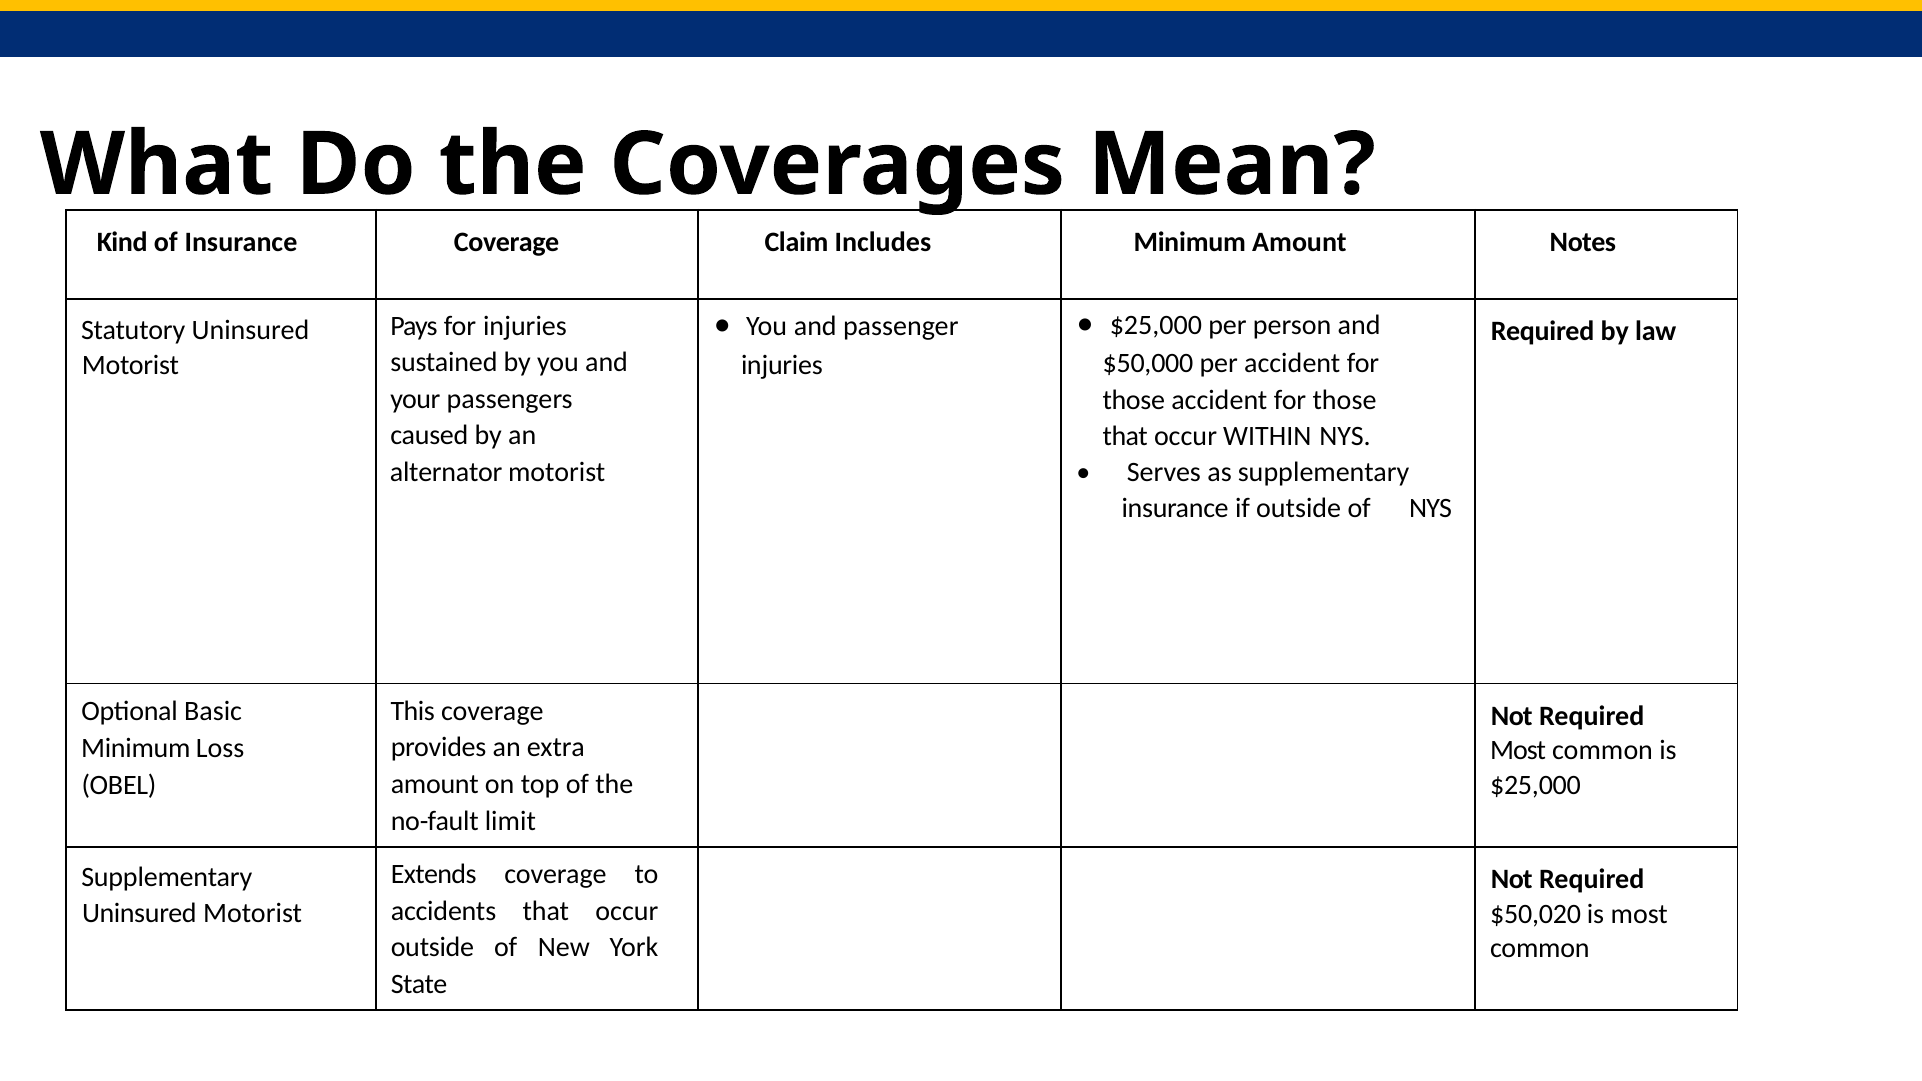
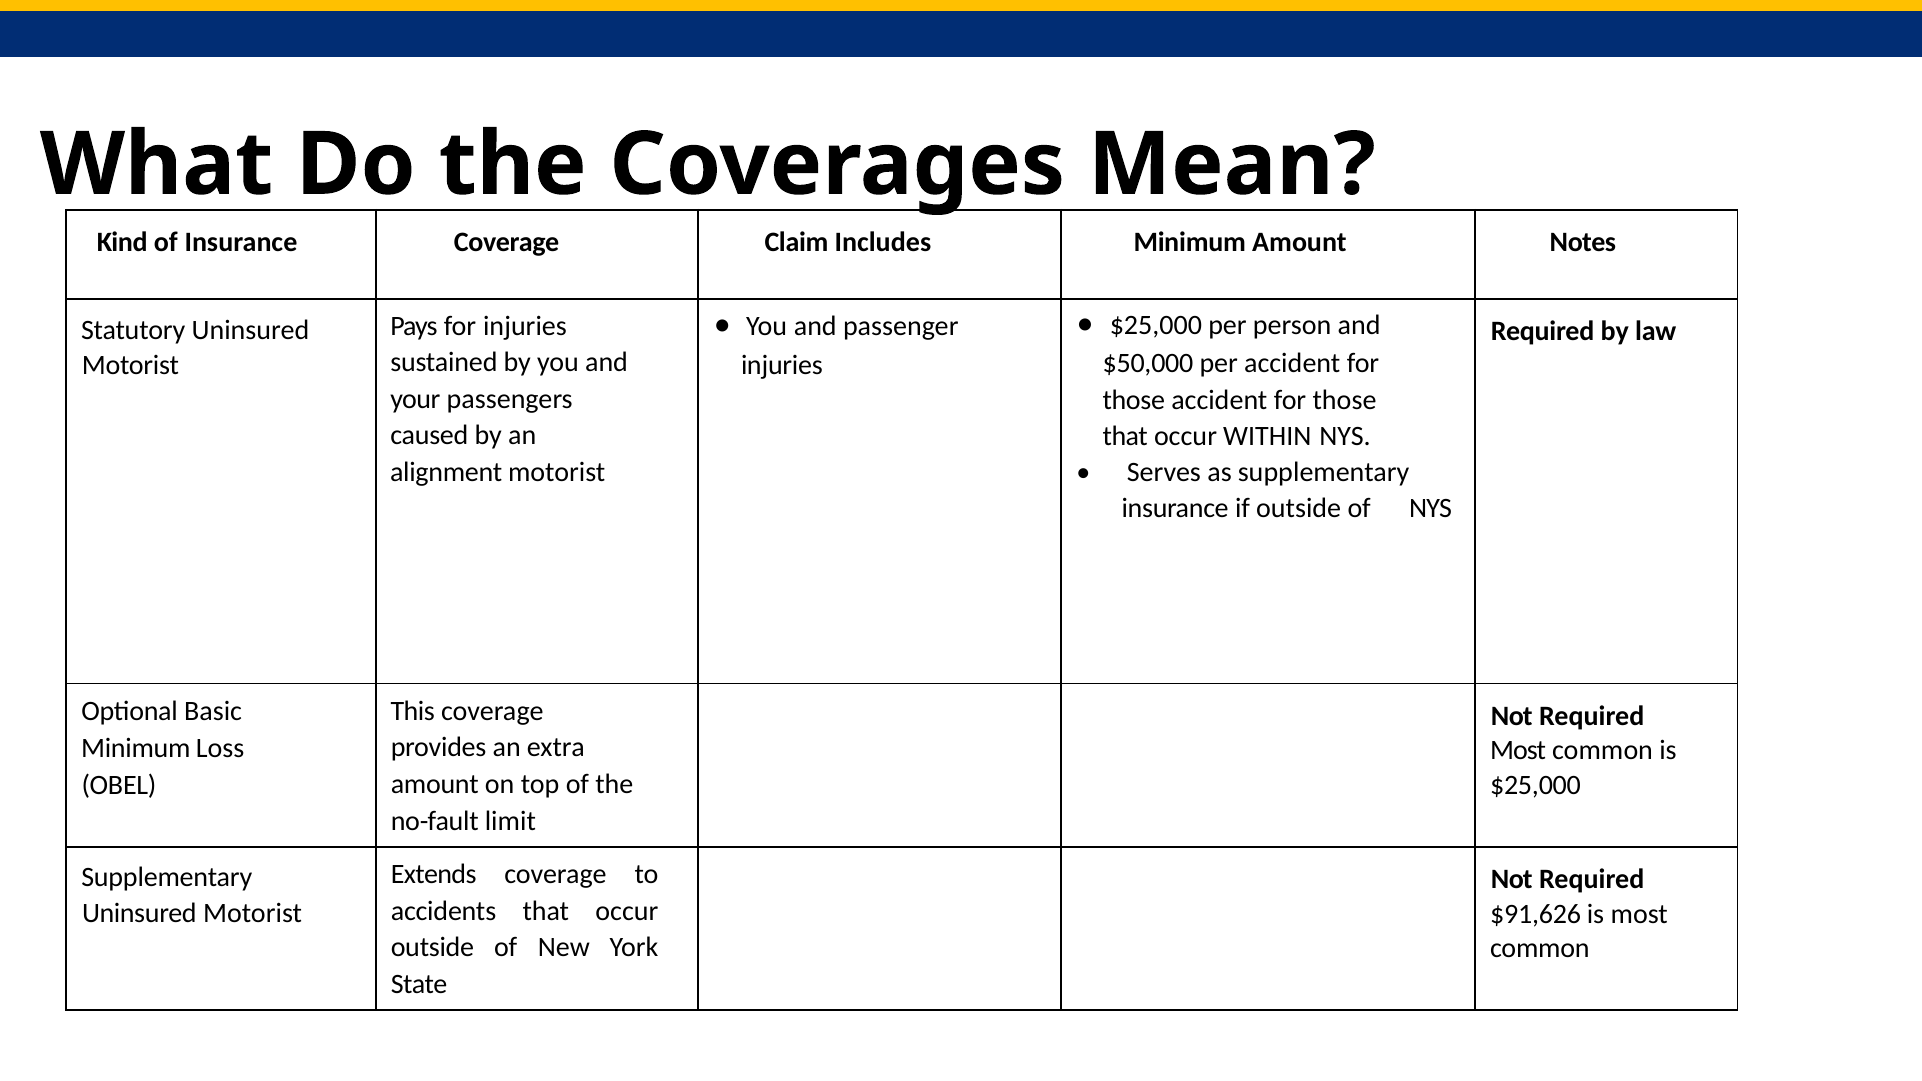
alternator: alternator -> alignment
$50,020: $50,020 -> $91,626
